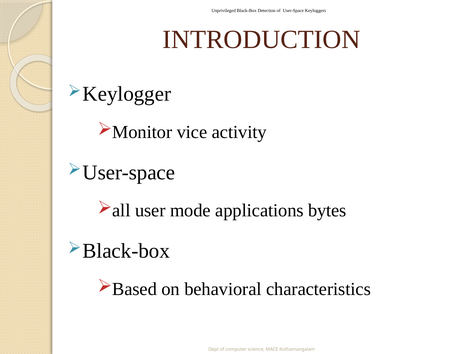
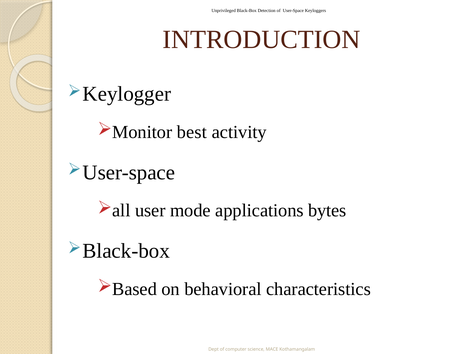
vice: vice -> best
